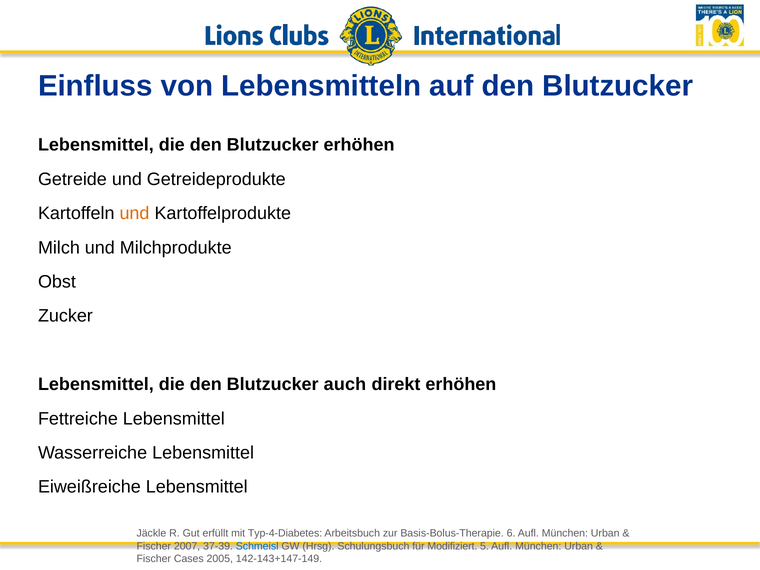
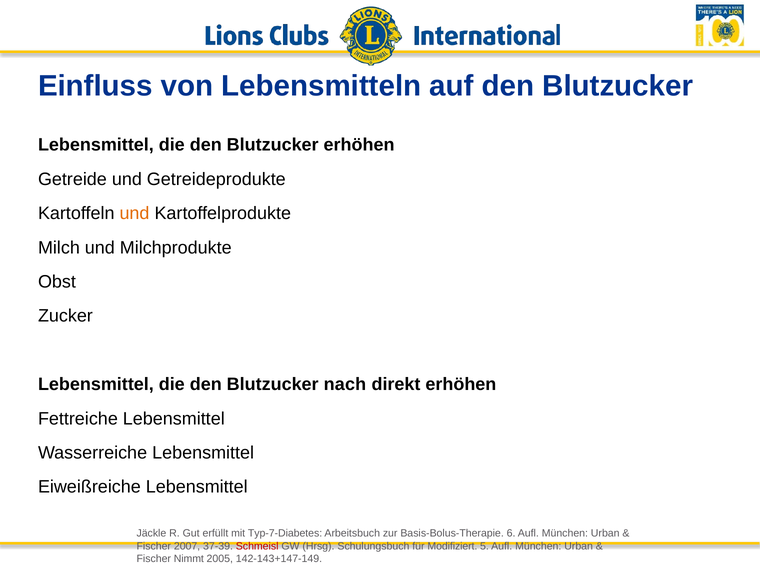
auch: auch -> nach
Typ-4-Diabetes: Typ-4-Diabetes -> Typ-7-Diabetes
Schmeisl colour: blue -> red
Cases: Cases -> Nimmt
